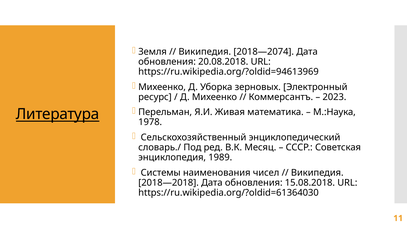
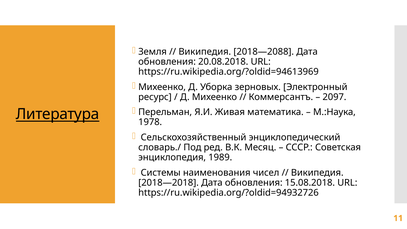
2018—2074: 2018—2074 -> 2018—2088
2023: 2023 -> 2097
https://ru.wikipedia.org/?oldid=61364030: https://ru.wikipedia.org/?oldid=61364030 -> https://ru.wikipedia.org/?oldid=94932726
